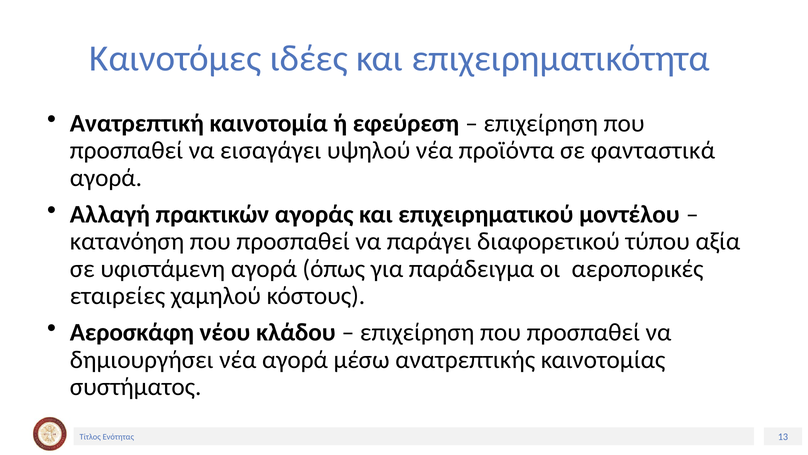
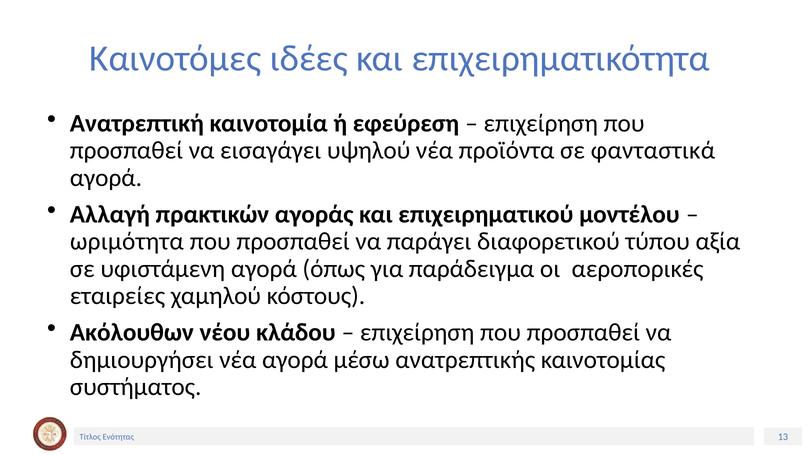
κατανόηση: κατανόηση -> ωριμότητα
Αεροσκάφη: Αεροσκάφη -> Ακόλουθων
